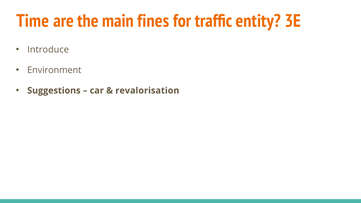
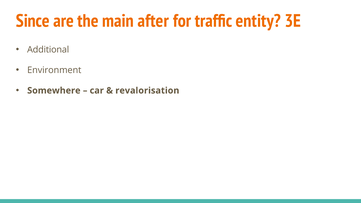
Time: Time -> Since
fines: fines -> after
Introduce: Introduce -> Additional
Suggestions: Suggestions -> Somewhere
